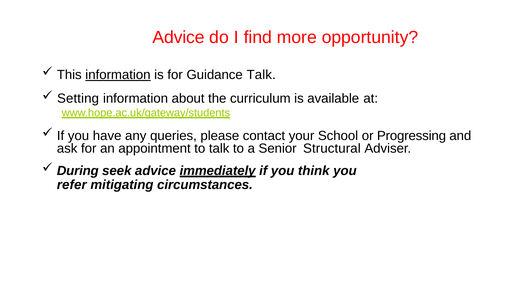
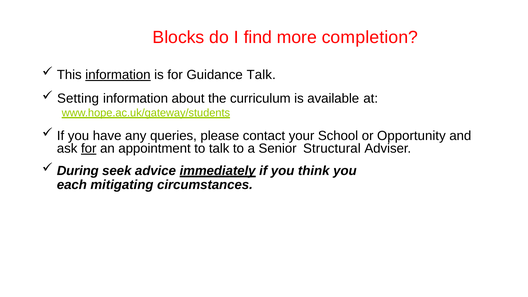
Advice at (179, 37): Advice -> Blocks
opportunity: opportunity -> completion
Progressing: Progressing -> Opportunity
for at (89, 148) underline: none -> present
refer: refer -> each
